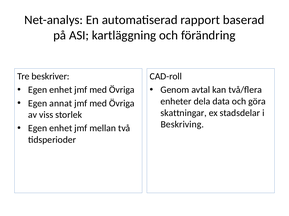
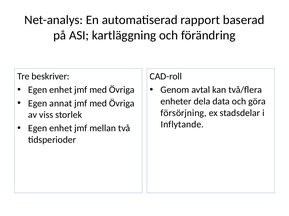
skattningar: skattningar -> försörjning
Beskriving: Beskriving -> Inflytande
